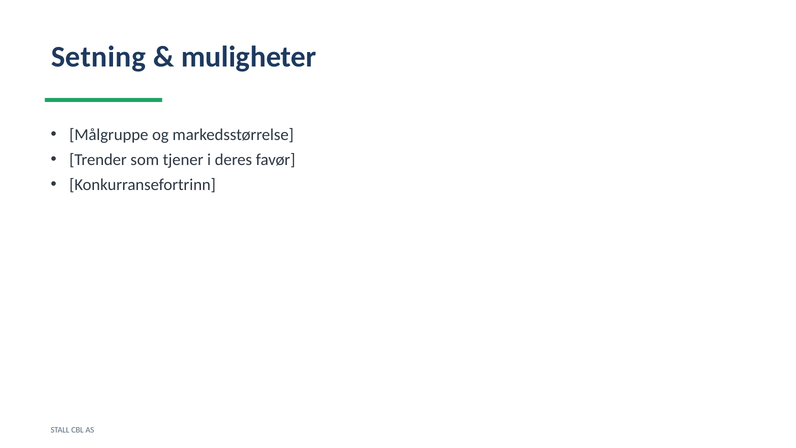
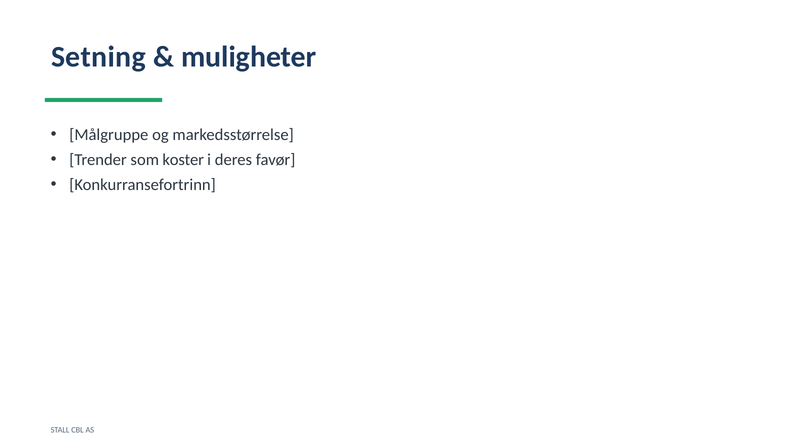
tjener: tjener -> koster
